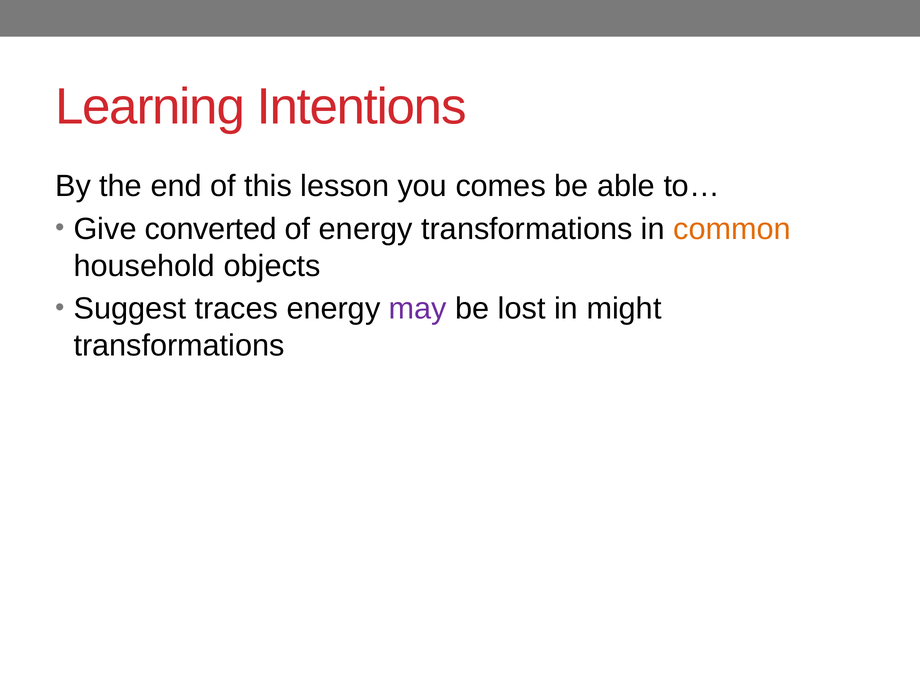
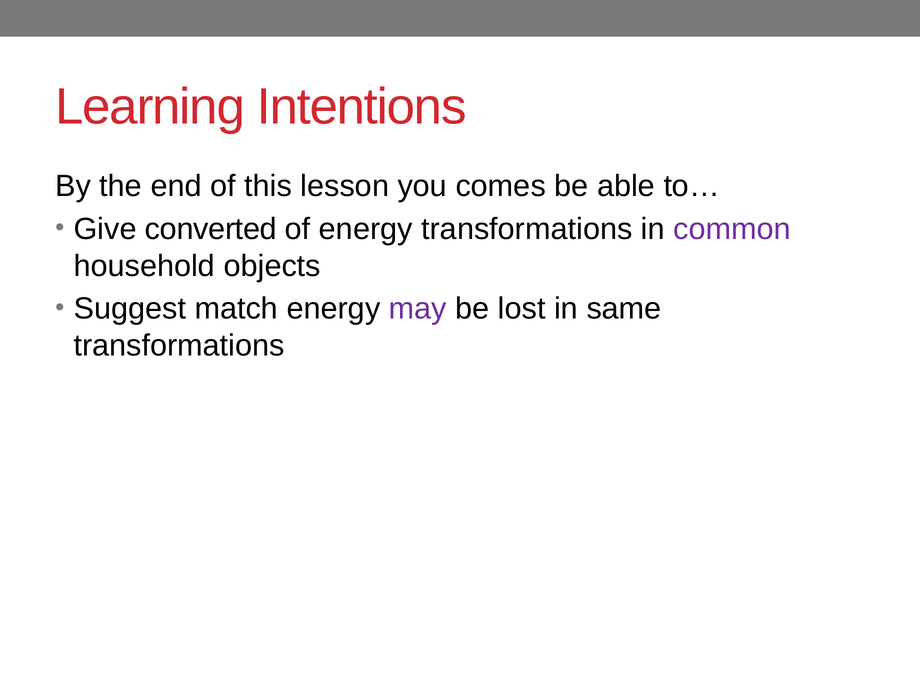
common colour: orange -> purple
traces: traces -> match
might: might -> same
